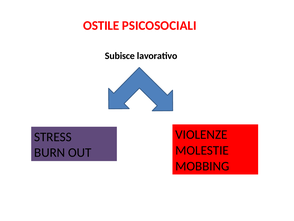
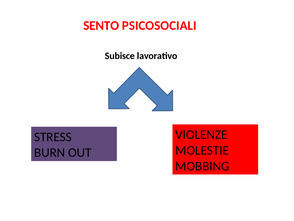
OSTILE: OSTILE -> SENTO
